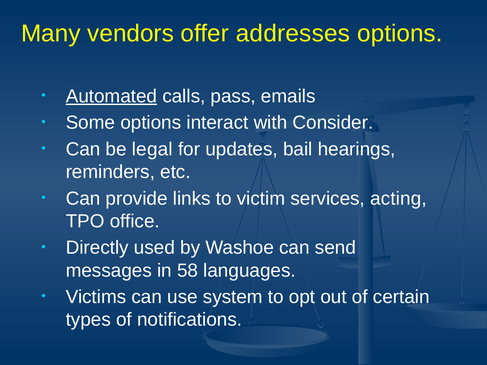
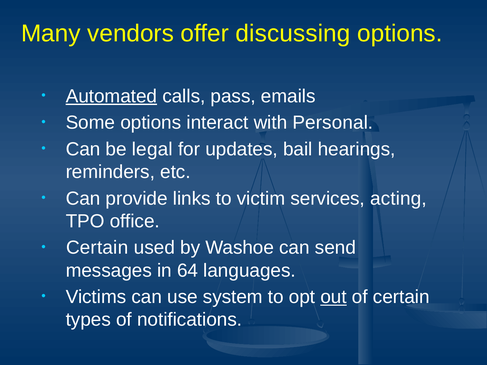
addresses: addresses -> discussing
Consider: Consider -> Personal
Directly at (97, 248): Directly -> Certain
58: 58 -> 64
out underline: none -> present
